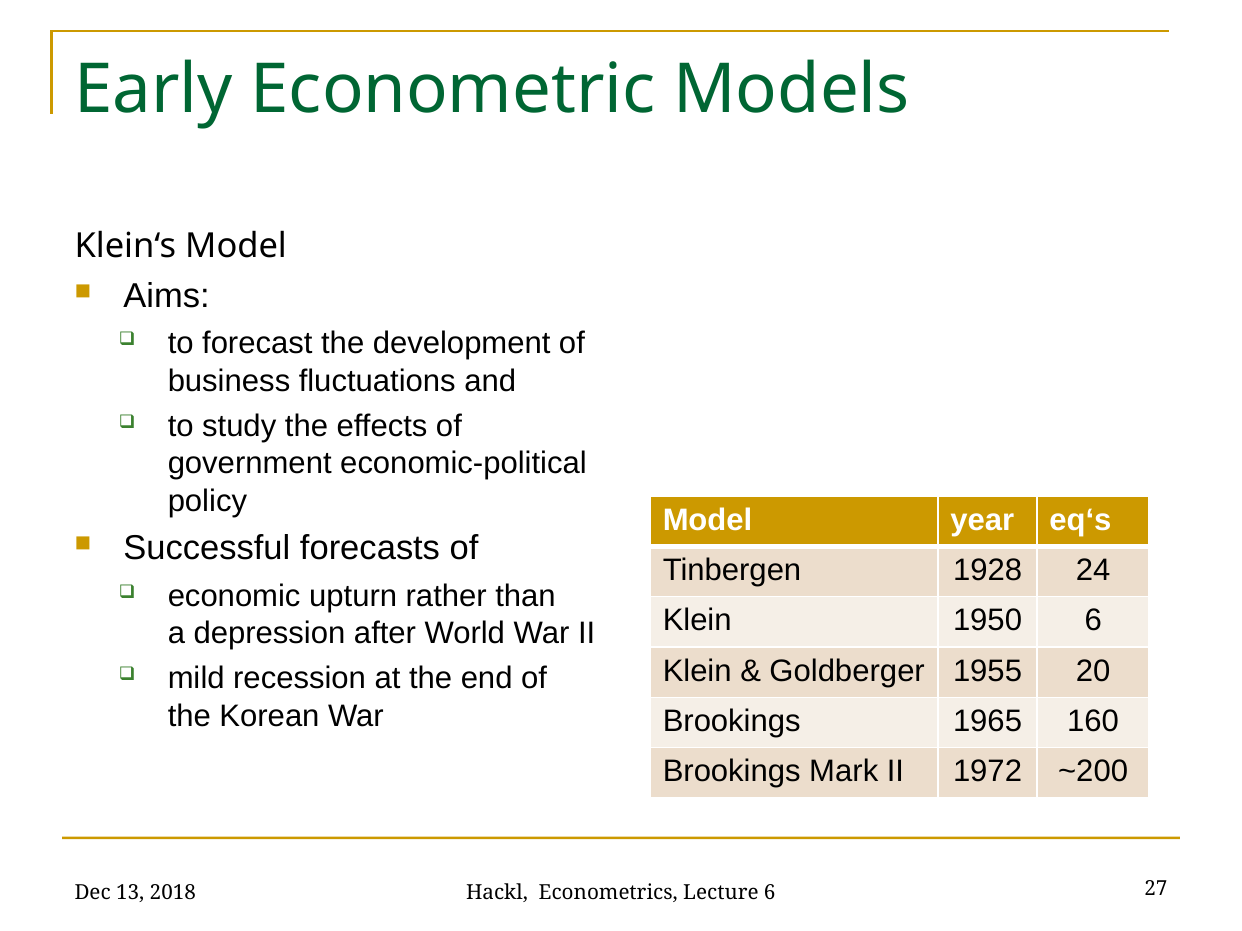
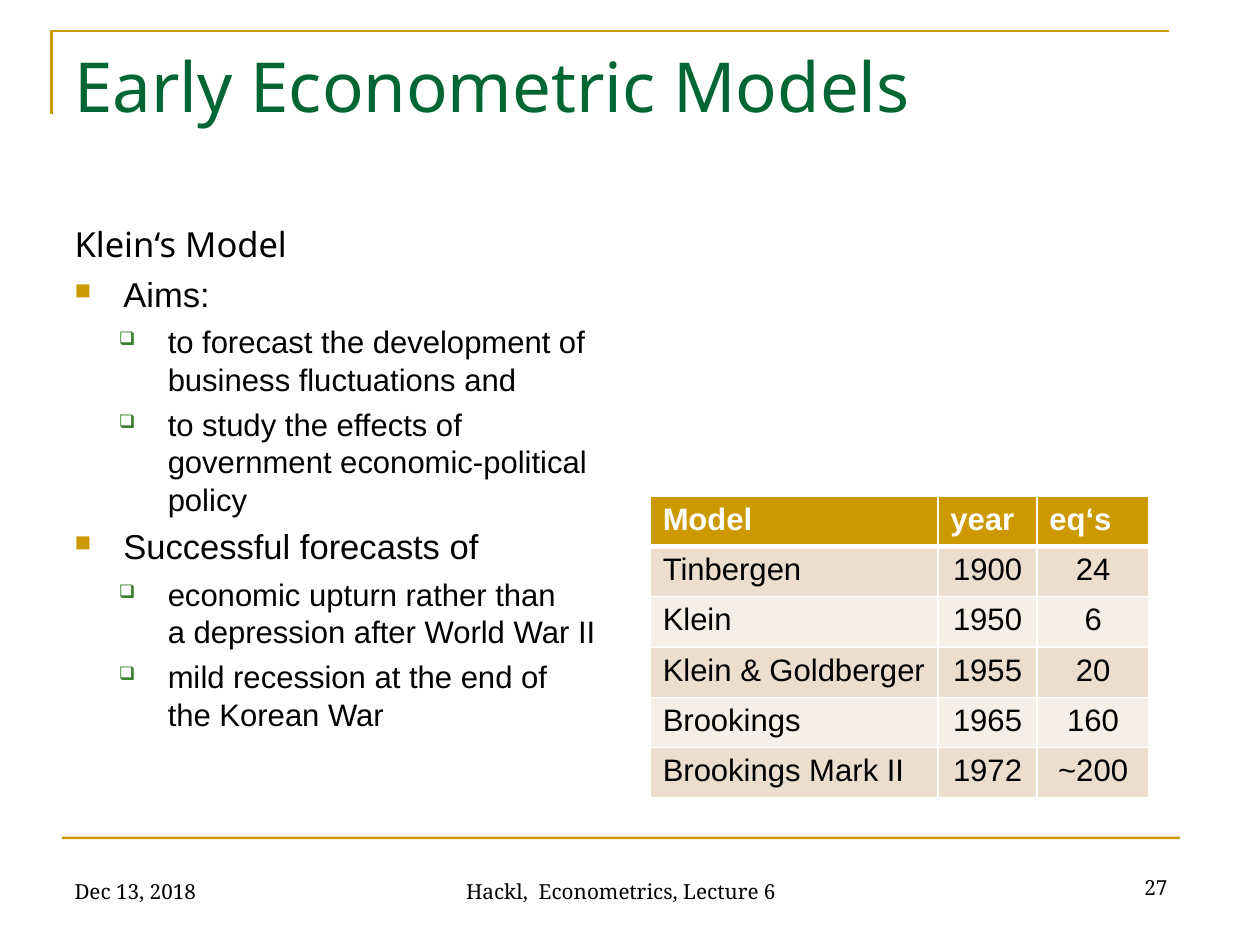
1928: 1928 -> 1900
